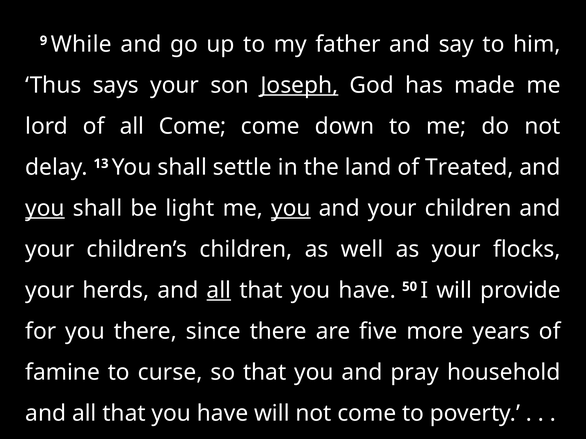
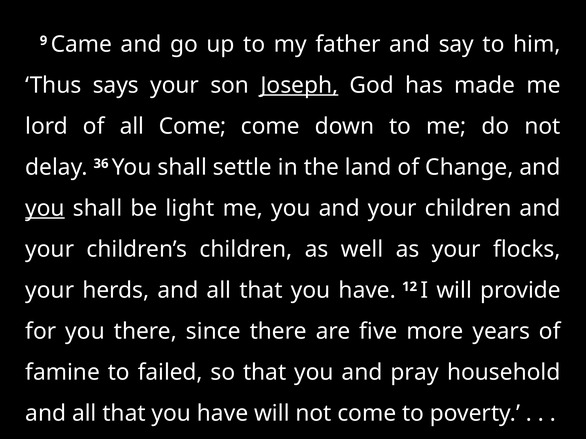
While: While -> Came
13: 13 -> 36
Treated: Treated -> Change
you at (291, 208) underline: present -> none
all at (219, 291) underline: present -> none
50: 50 -> 12
curse: curse -> failed
